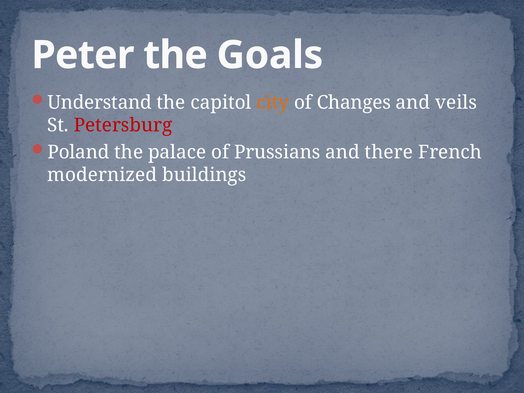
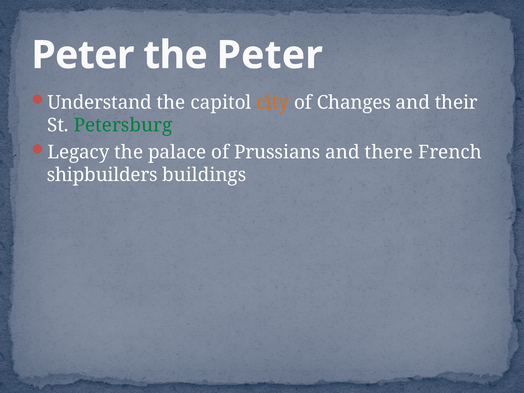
the Goals: Goals -> Peter
veils: veils -> their
Petersburg colour: red -> green
Poland: Poland -> Legacy
modernized: modernized -> shipbuilders
